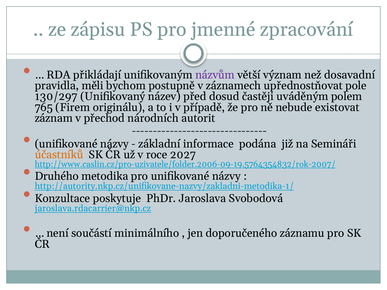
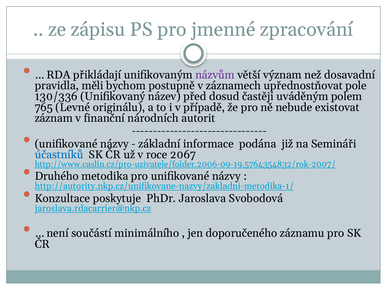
130/297: 130/297 -> 130/336
Firem: Firem -> Levné
přechod: přechod -> finanční
účastníků colour: orange -> blue
2027: 2027 -> 2067
